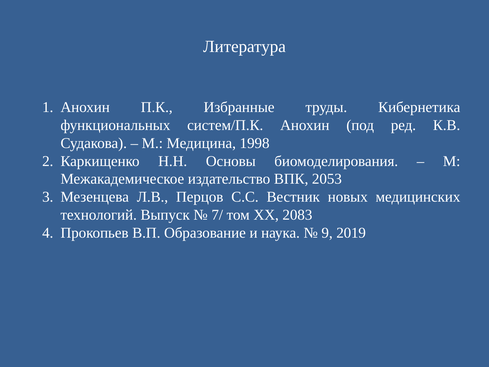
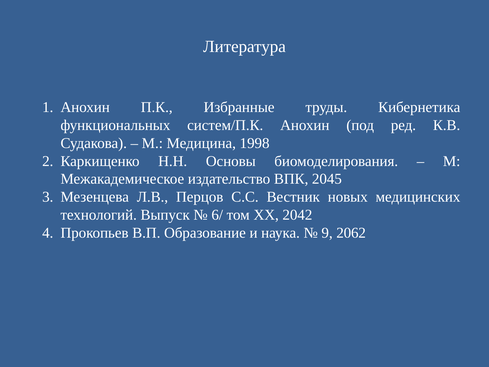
2053: 2053 -> 2045
7/: 7/ -> 6/
2083: 2083 -> 2042
2019: 2019 -> 2062
